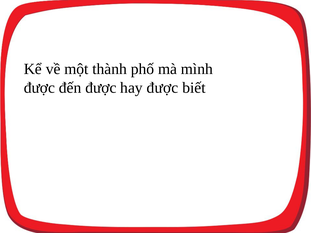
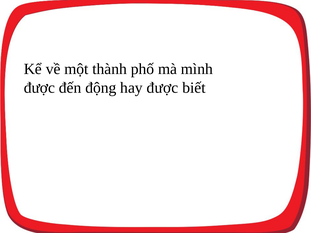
đến được: được -> động
